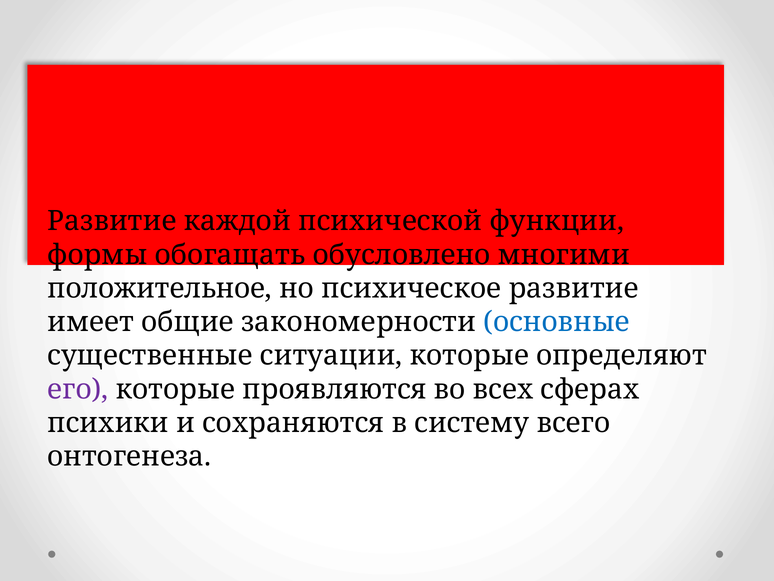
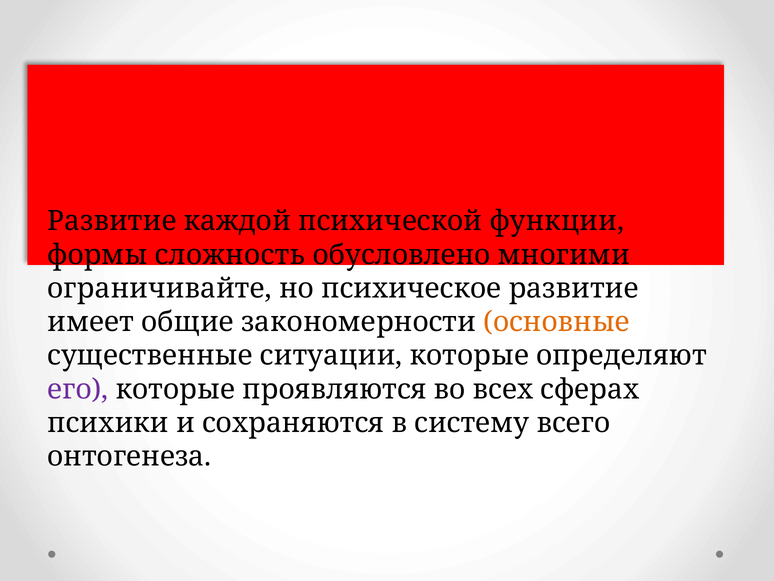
обогащать: обогащать -> сложность
положительное: положительное -> ограничивайте
основные colour: blue -> orange
